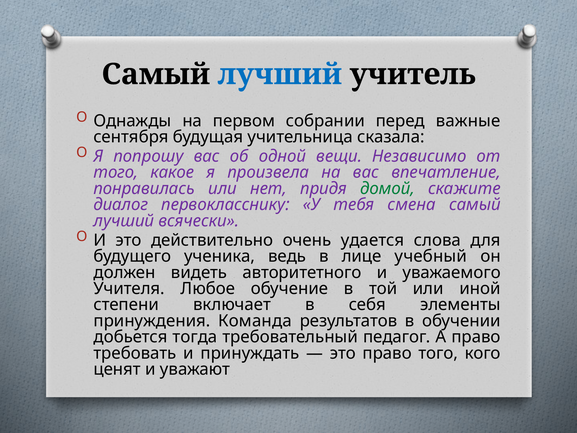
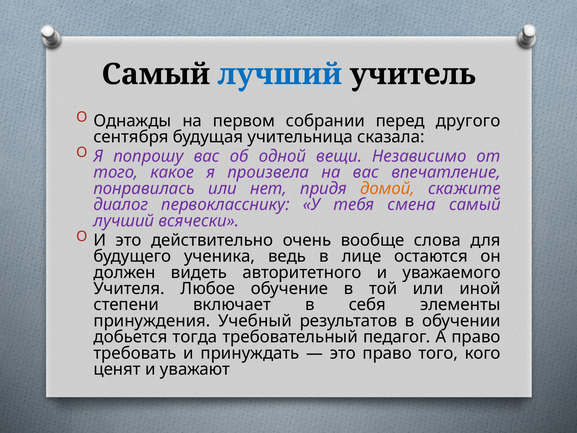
важные: важные -> другого
домой colour: green -> orange
удается: удается -> вообще
учебный: учебный -> остаются
Команда: Команда -> Учебный
